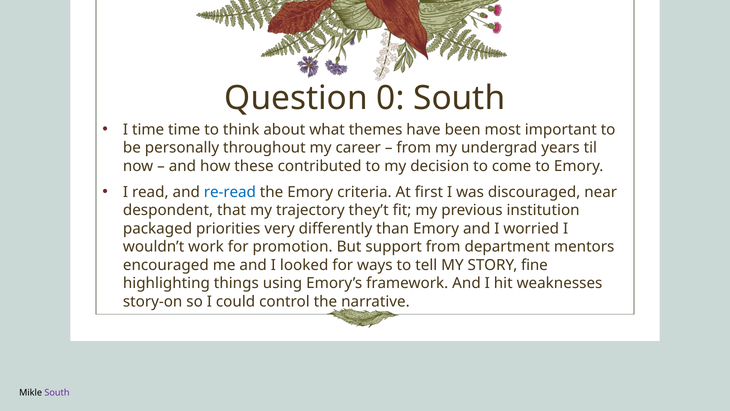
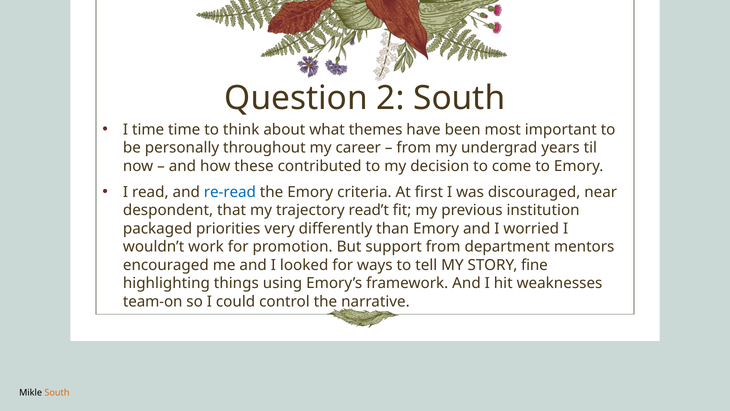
0: 0 -> 2
they’t: they’t -> read’t
story-on: story-on -> team-on
South at (57, 392) colour: purple -> orange
